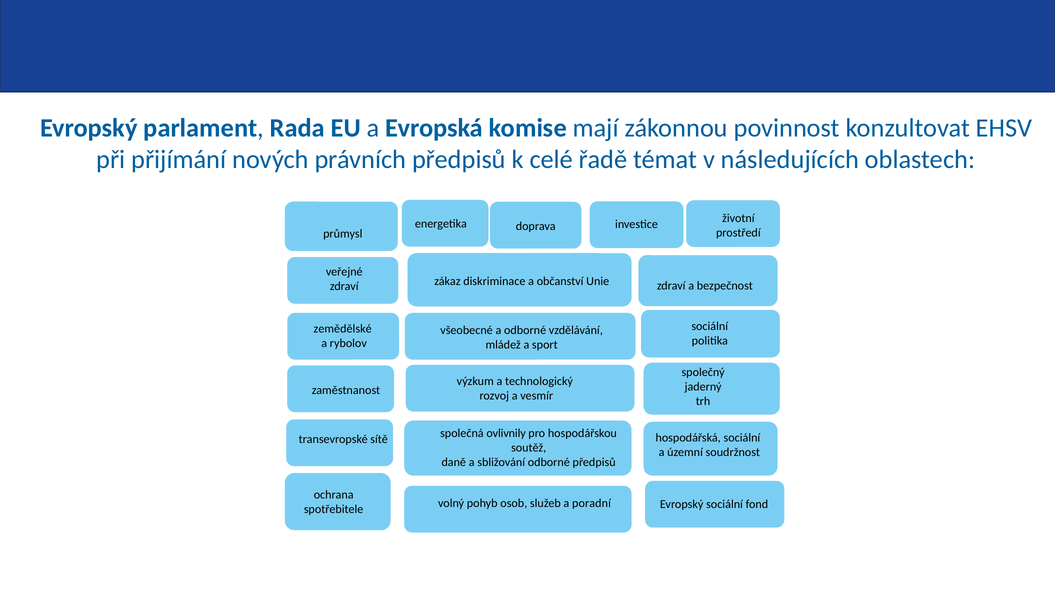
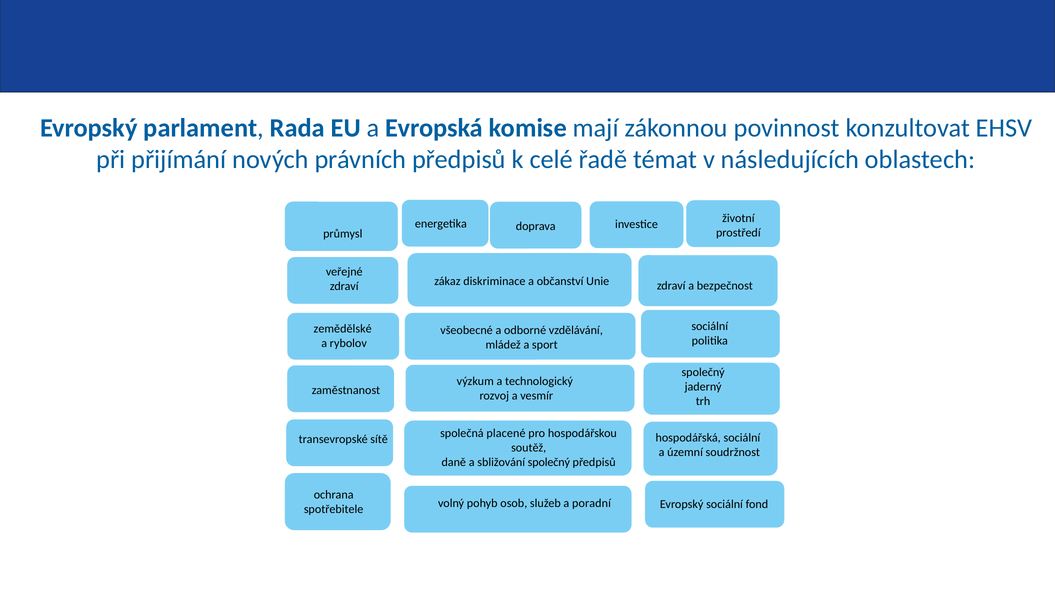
ovlivnily: ovlivnily -> placené
sbližování odborné: odborné -> společný
